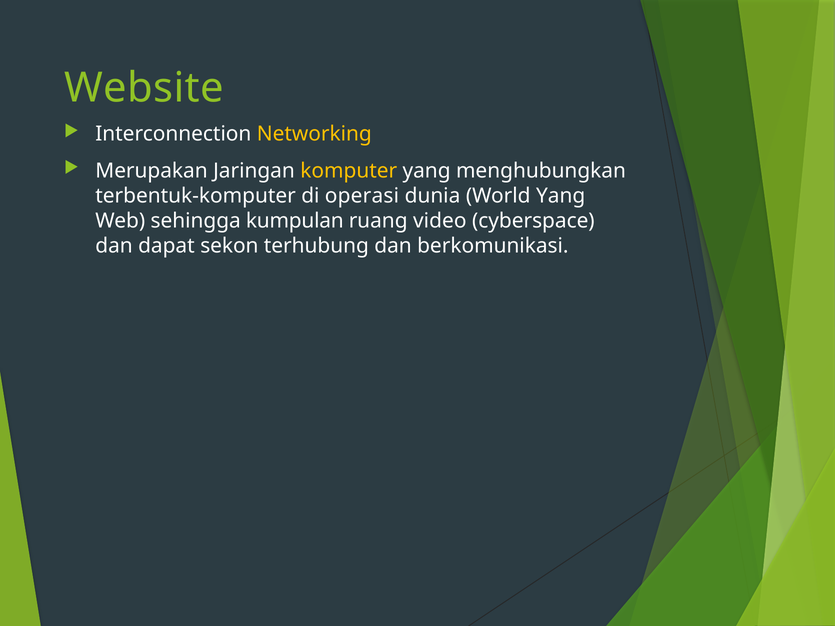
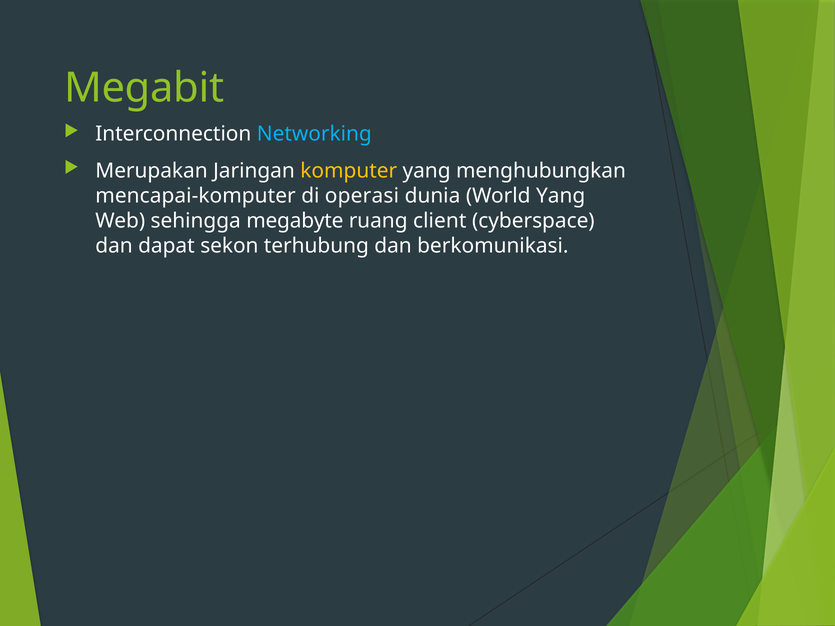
Website: Website -> Megabit
Networking colour: yellow -> light blue
terbentuk-komputer: terbentuk-komputer -> mencapai-komputer
kumpulan: kumpulan -> megabyte
video: video -> client
